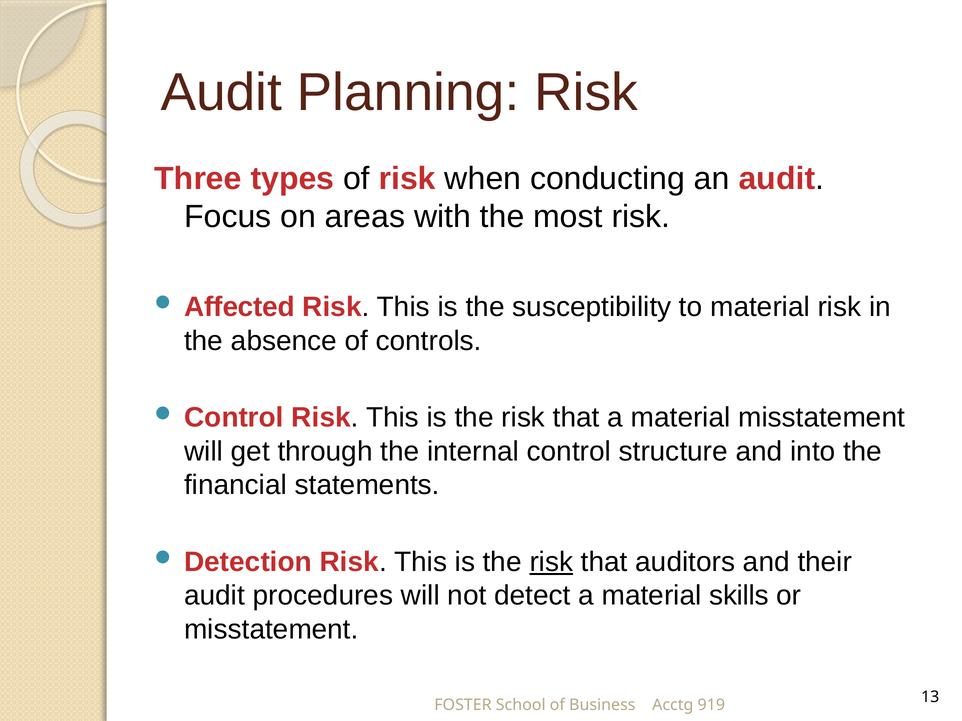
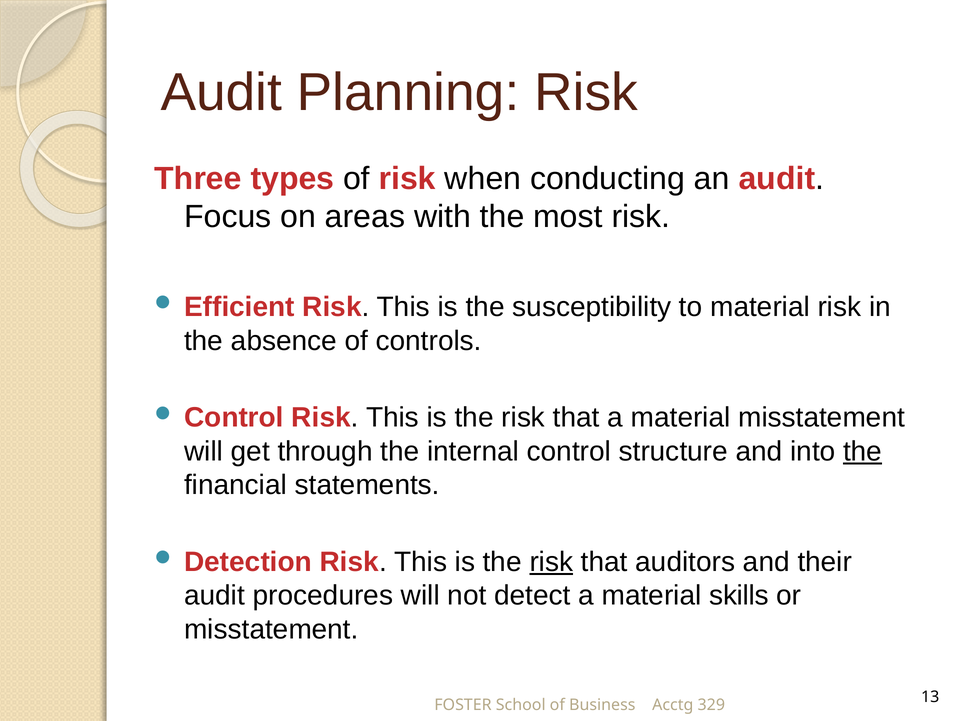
Affected: Affected -> Efficient
the at (863, 452) underline: none -> present
919: 919 -> 329
